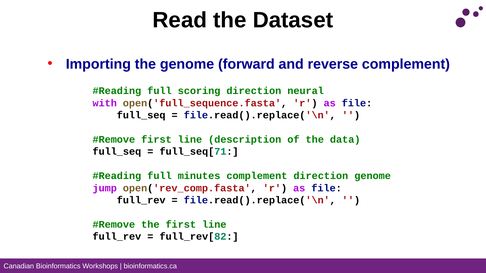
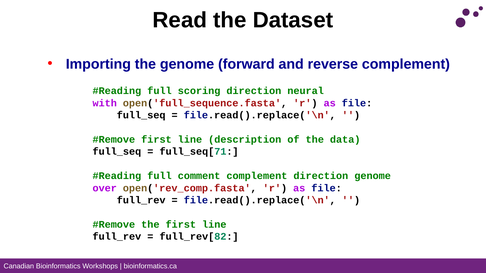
minutes: minutes -> comment
jump: jump -> over
